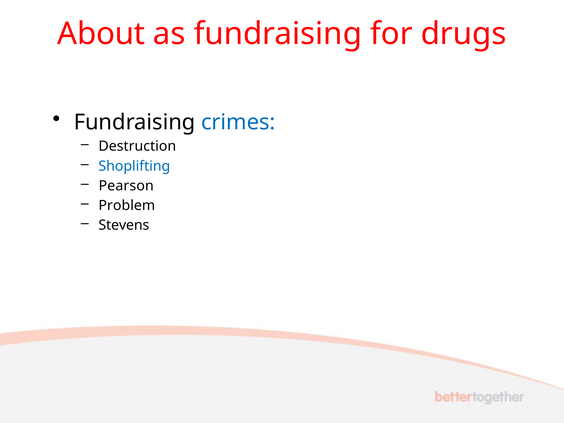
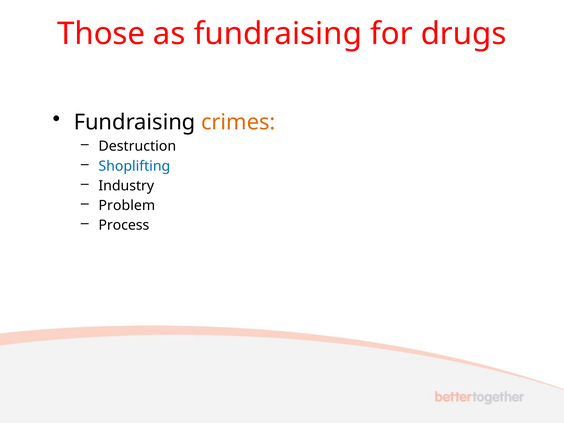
About: About -> Those
crimes colour: blue -> orange
Pearson: Pearson -> Industry
Stevens: Stevens -> Process
